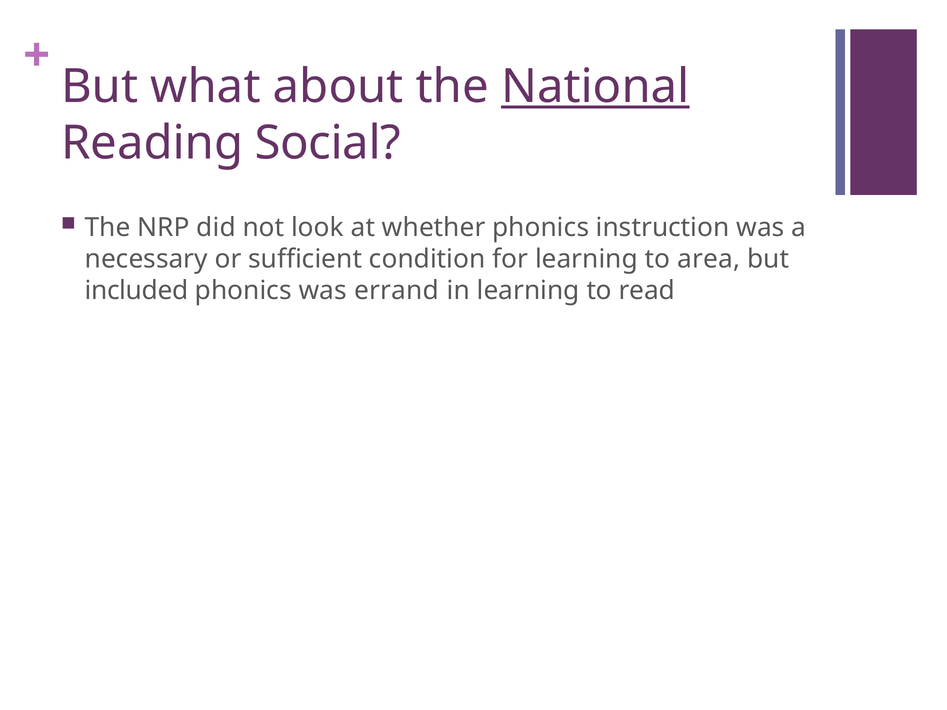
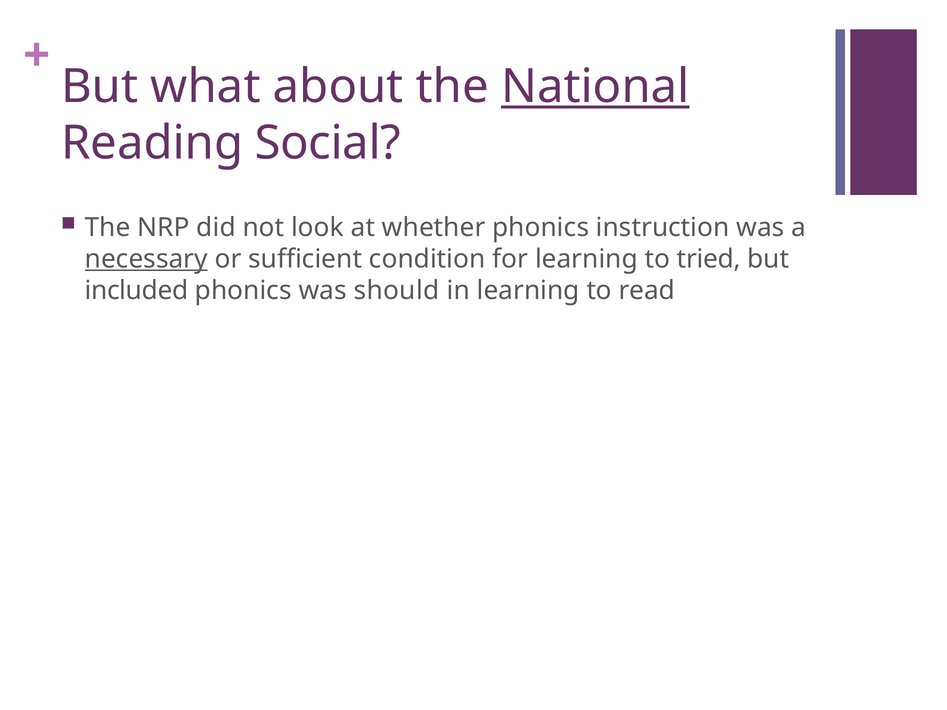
necessary underline: none -> present
area: area -> tried
errand: errand -> should
